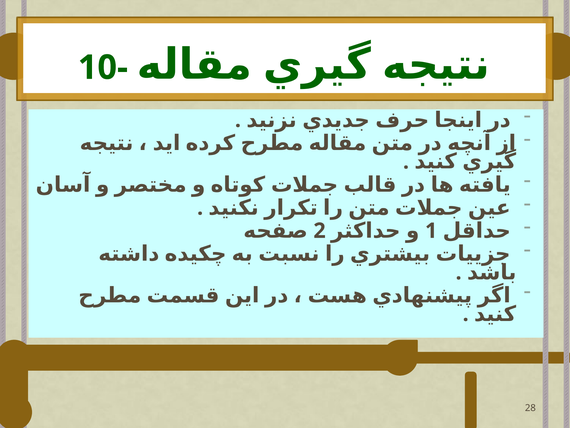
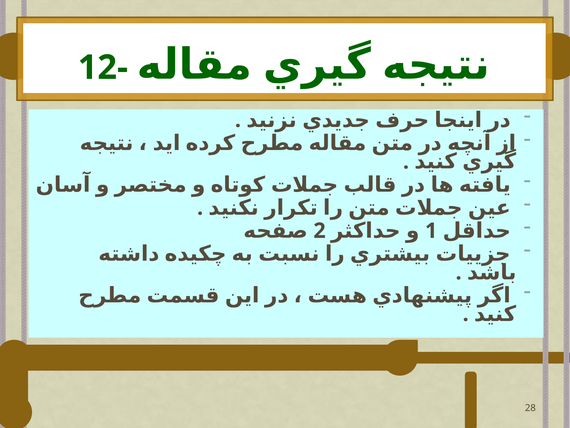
10-: 10- -> 12-
